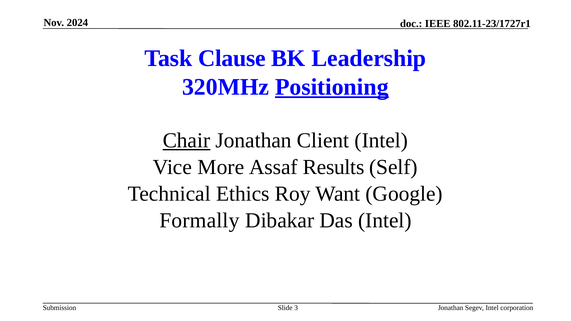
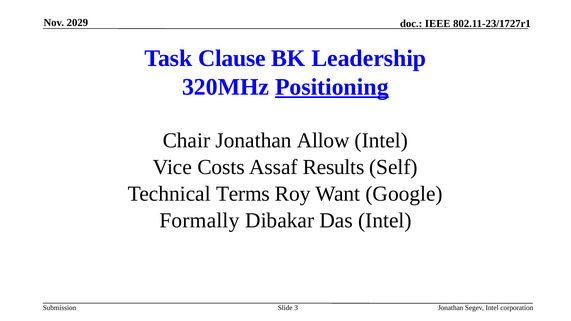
2024: 2024 -> 2029
Chair underline: present -> none
Client: Client -> Allow
More: More -> Costs
Ethics: Ethics -> Terms
